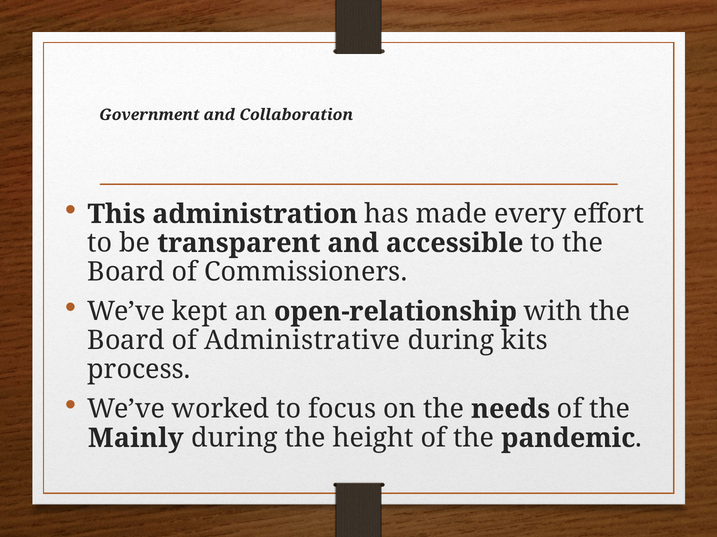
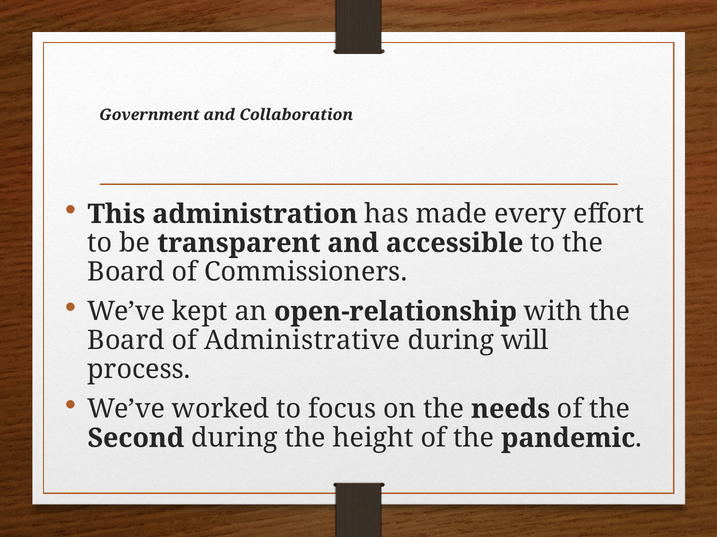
kits: kits -> will
Mainly: Mainly -> Second
